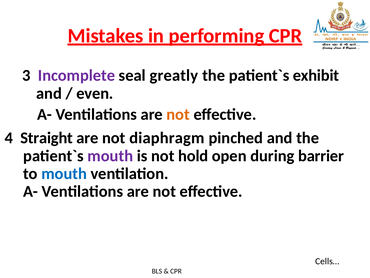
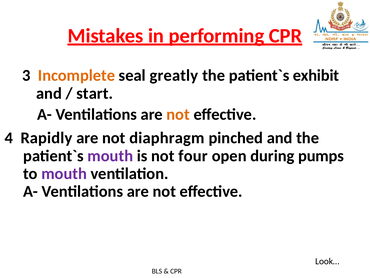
Incomplete colour: purple -> orange
even: even -> start
Straight: Straight -> Rapidly
hold: hold -> four
barrier: barrier -> pumps
mouth at (64, 173) colour: blue -> purple
Cells…: Cells… -> Look…
